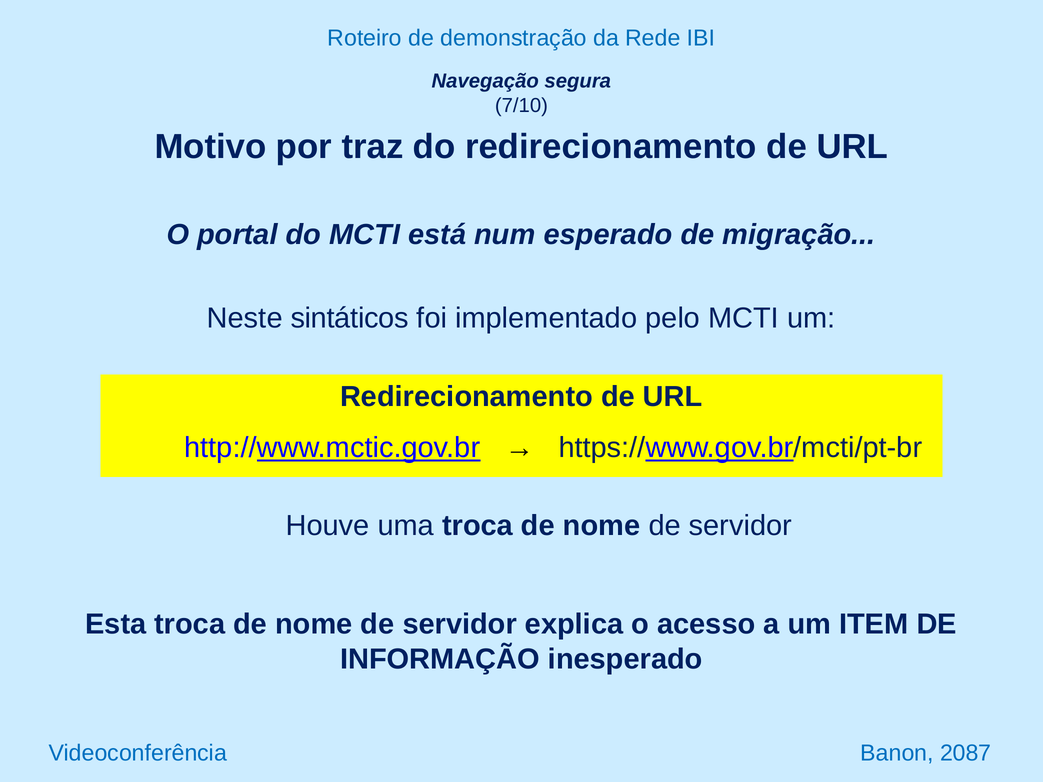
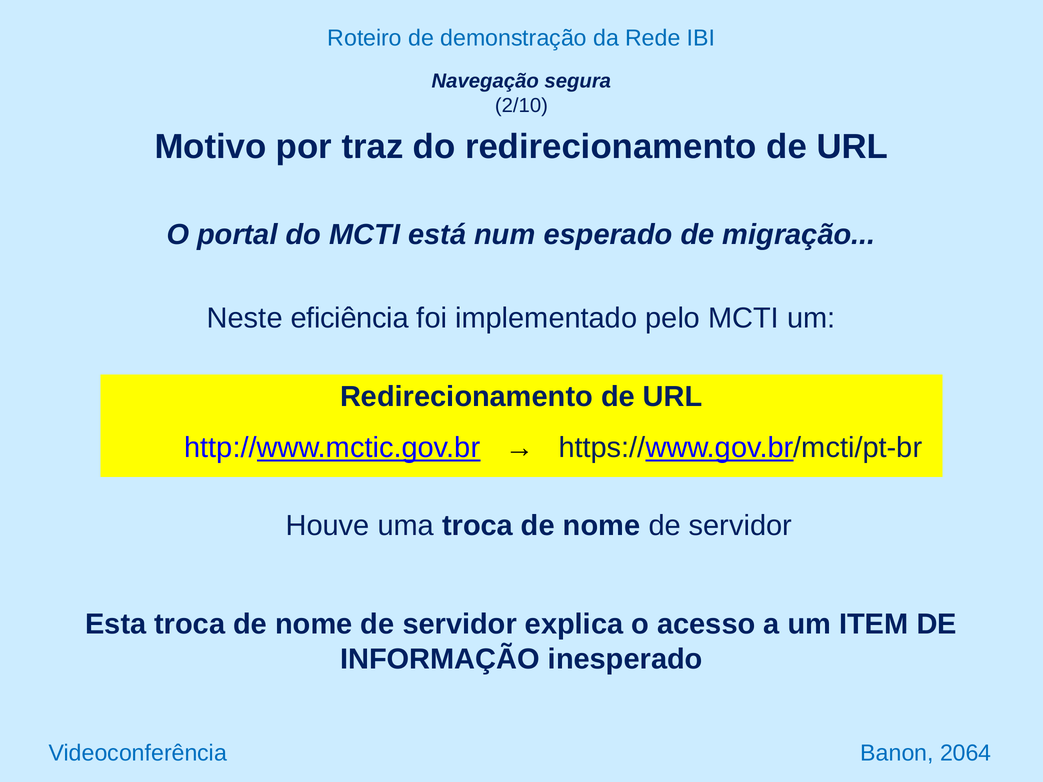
7/10: 7/10 -> 2/10
sintáticos: sintáticos -> eficiência
2087: 2087 -> 2064
